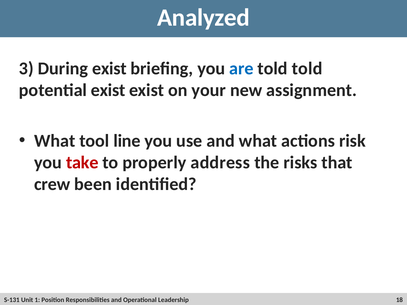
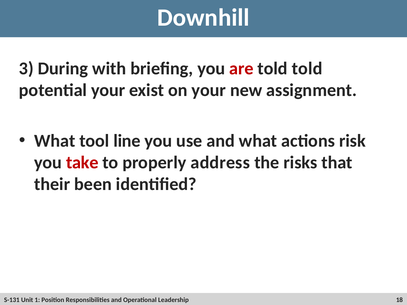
Analyzed: Analyzed -> Downhill
During exist: exist -> with
are colour: blue -> red
potential exist: exist -> your
crew: crew -> their
